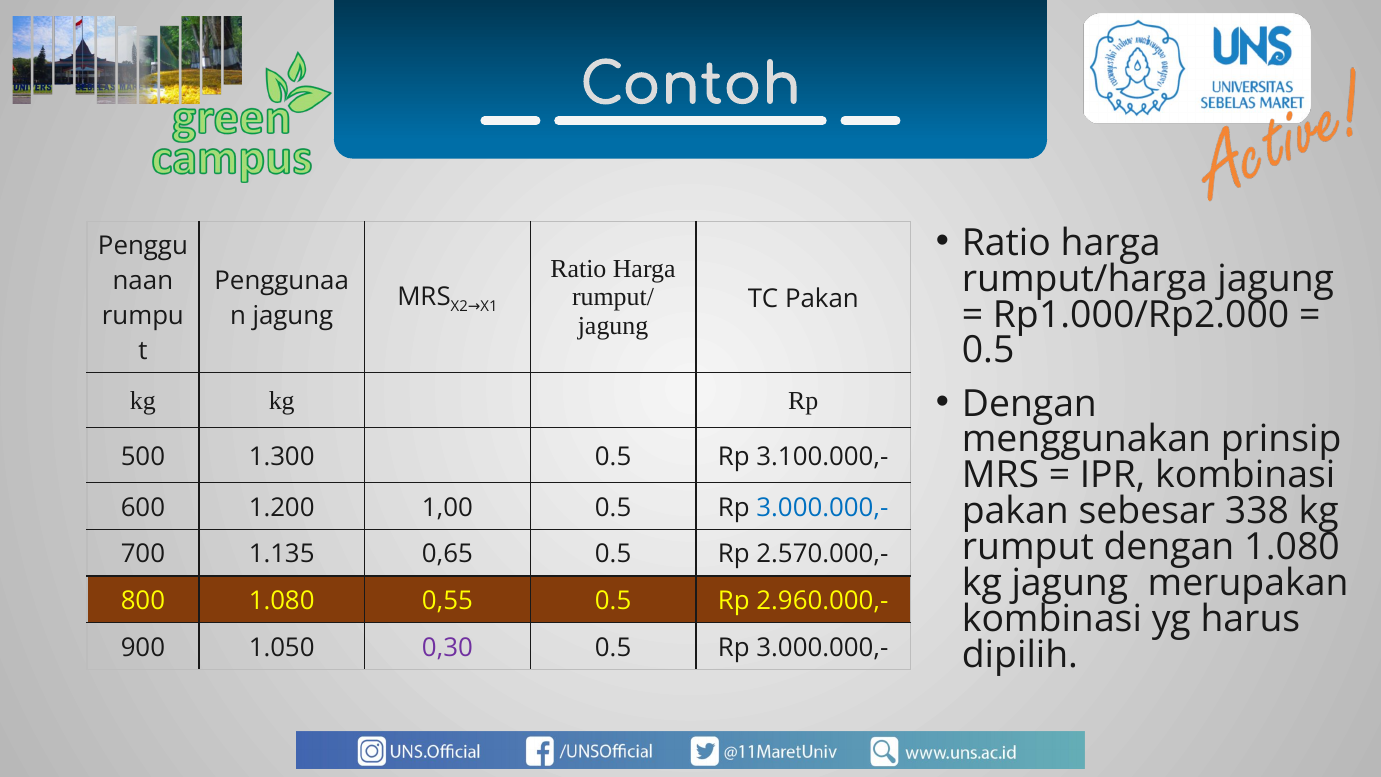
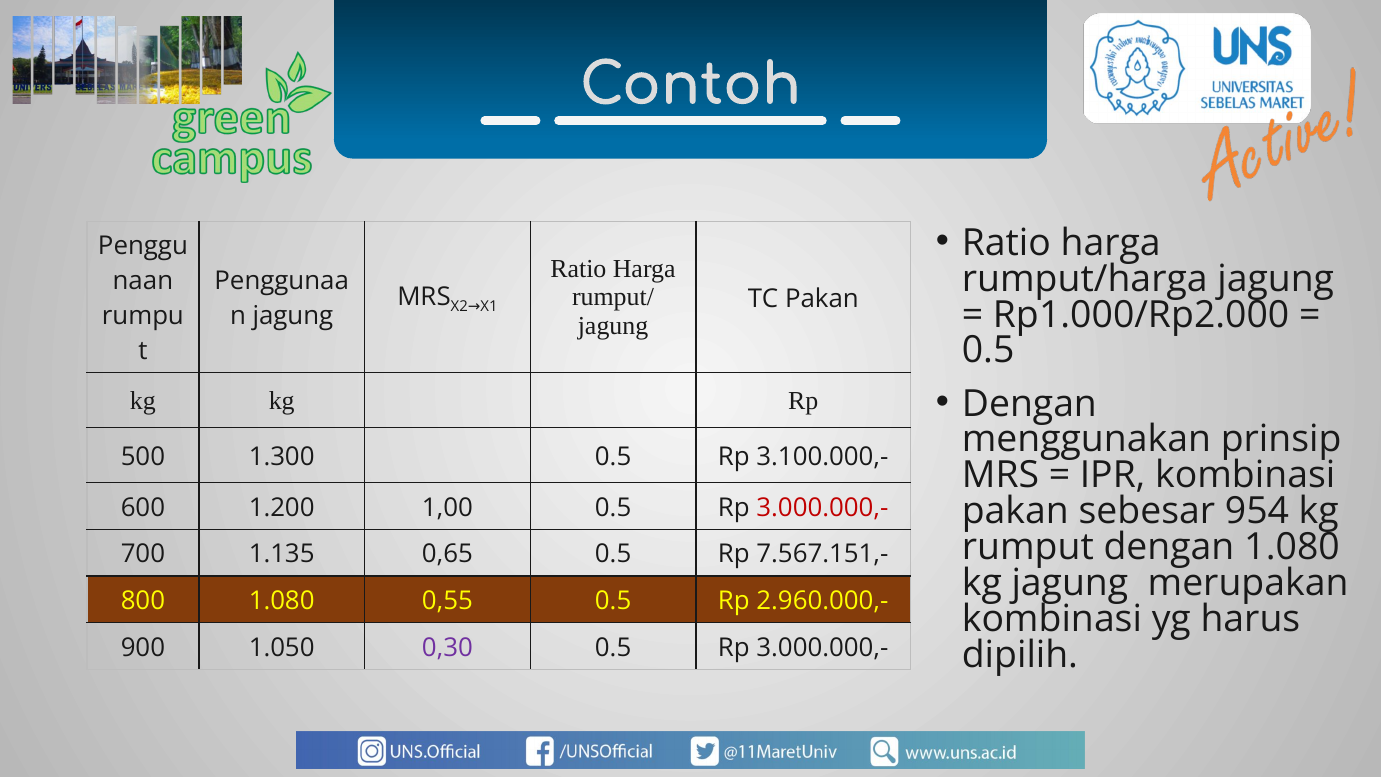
338: 338 -> 954
3.000.000,- at (822, 507) colour: blue -> red
2.570.000,-: 2.570.000,- -> 7.567.151,-
